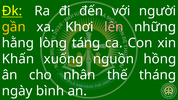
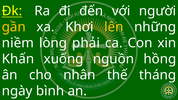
lên colour: pink -> yellow
hằng: hằng -> niềm
táng: táng -> phải
